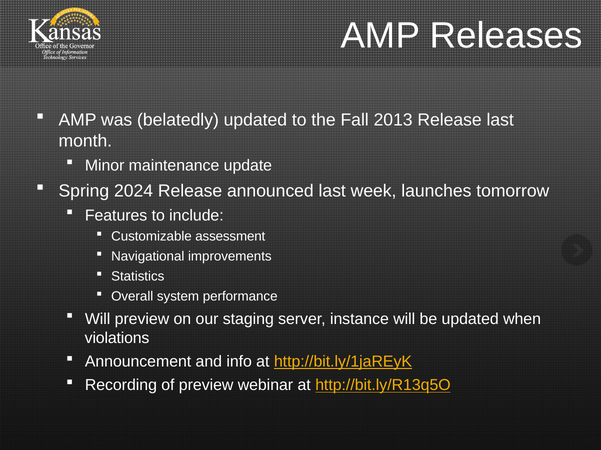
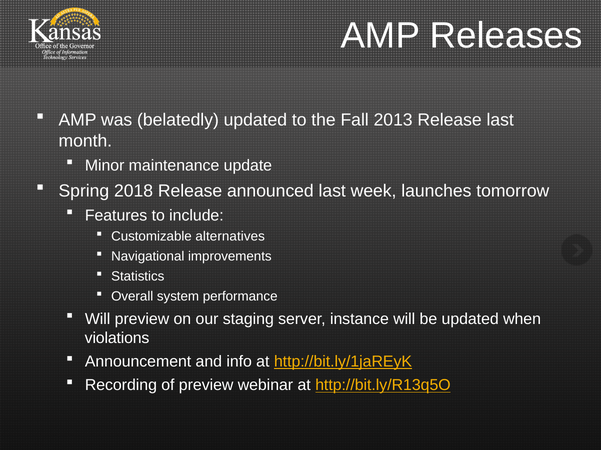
2024: 2024 -> 2018
assessment: assessment -> alternatives
